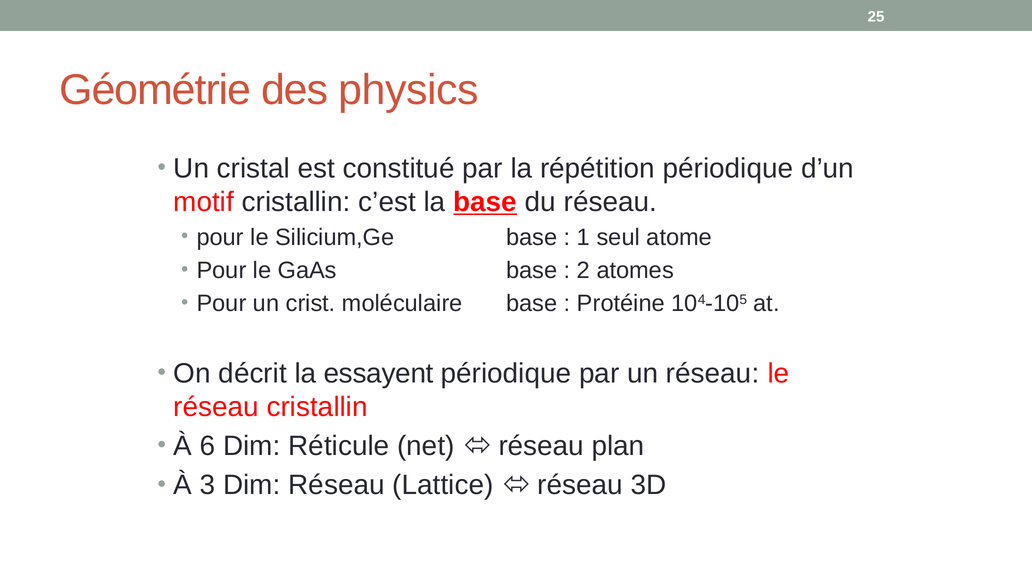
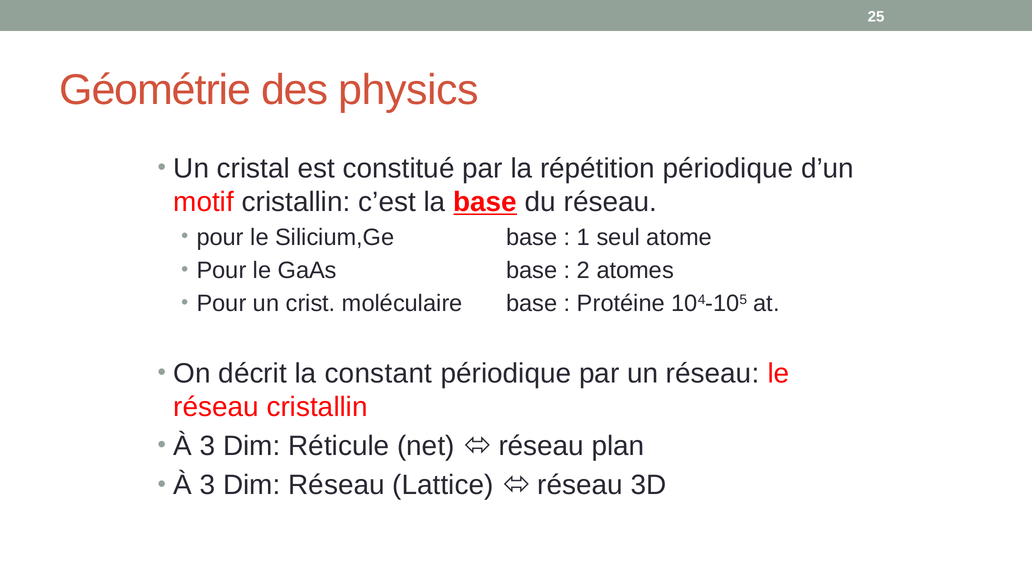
essayent: essayent -> constant
6 at (208, 446): 6 -> 3
